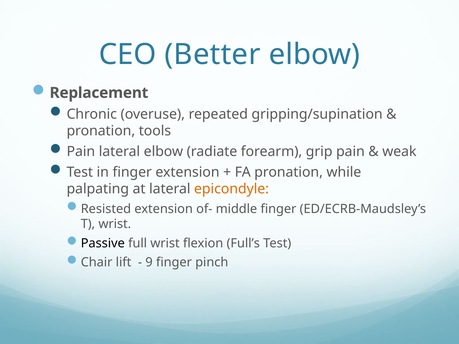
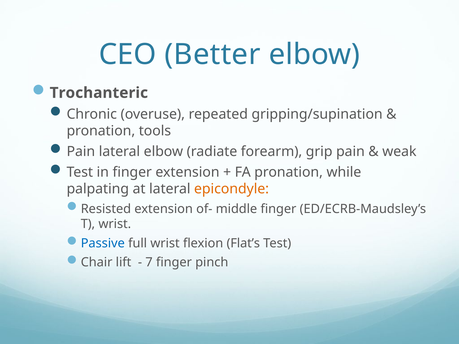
Replacement: Replacement -> Trochanteric
Passive colour: black -> blue
Full’s: Full’s -> Flat’s
9: 9 -> 7
